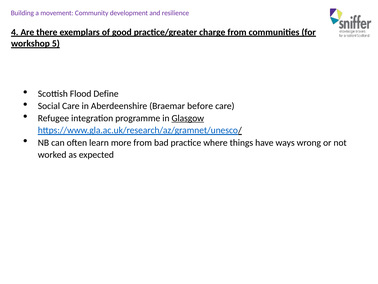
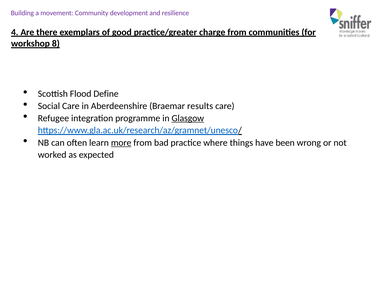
5: 5 -> 8
before: before -> results
more underline: none -> present
ways: ways -> been
